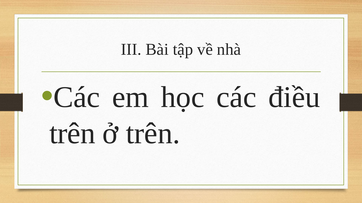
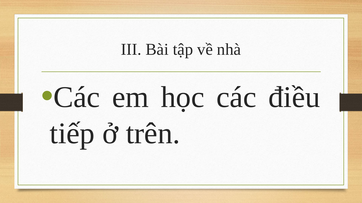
trên at (72, 134): trên -> tiếp
